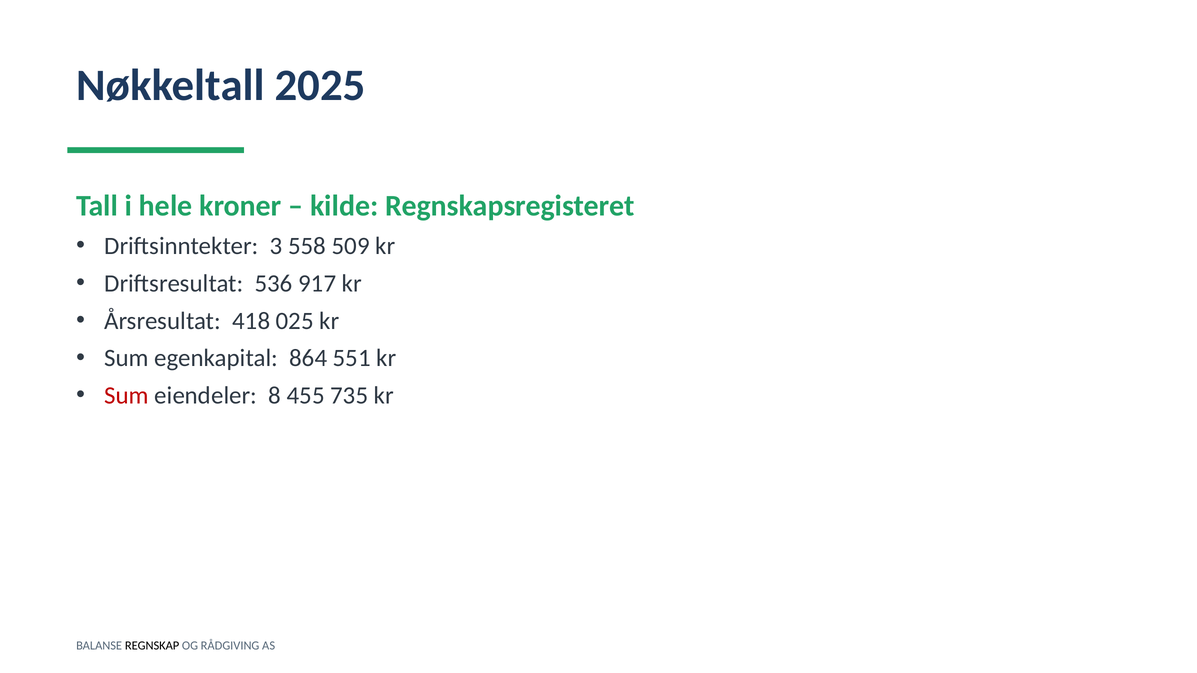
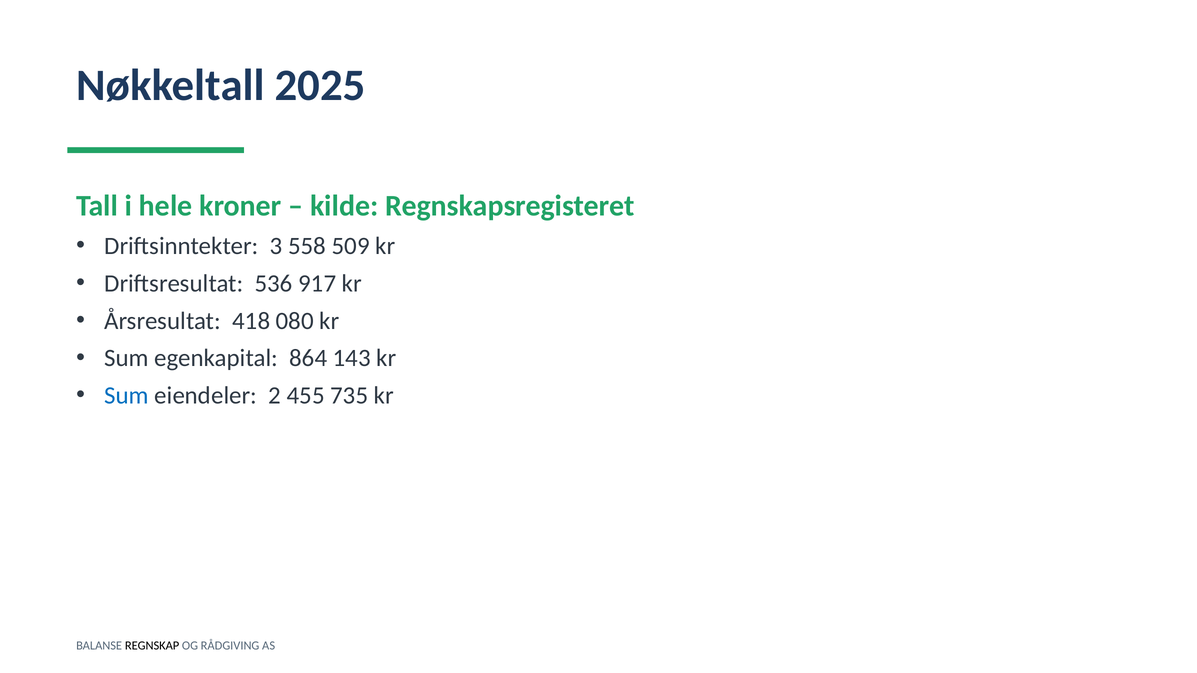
025: 025 -> 080
551: 551 -> 143
Sum at (126, 396) colour: red -> blue
8: 8 -> 2
